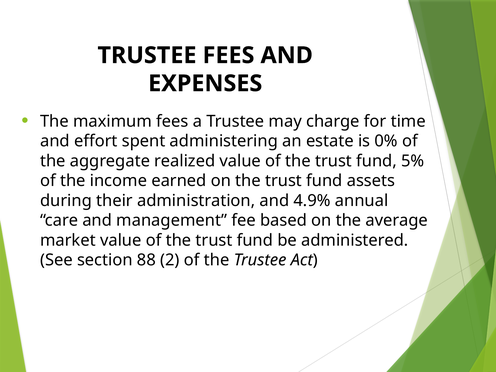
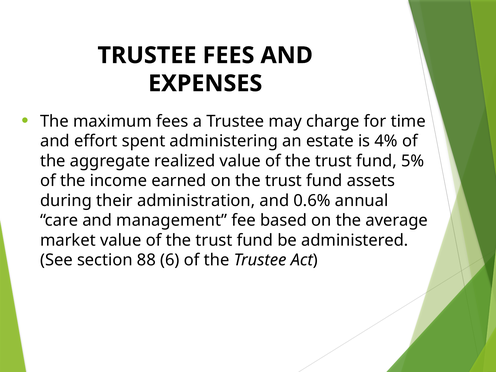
0%: 0% -> 4%
4.9%: 4.9% -> 0.6%
2: 2 -> 6
